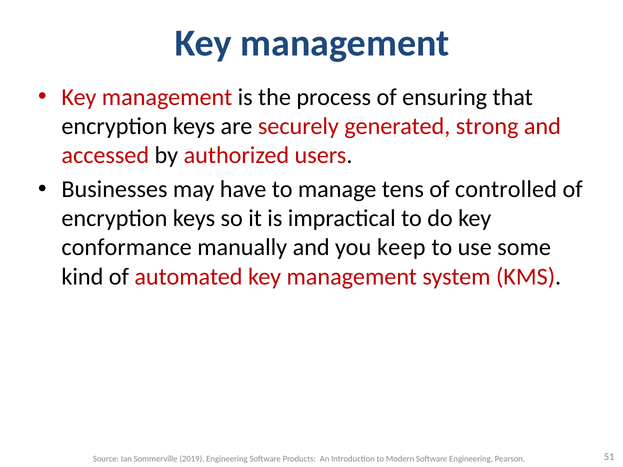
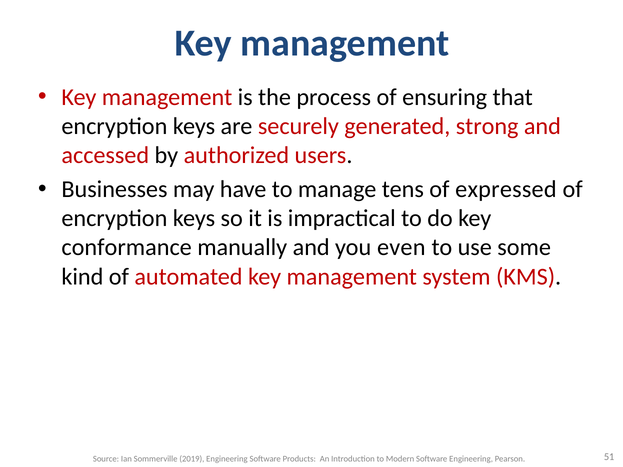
controlled: controlled -> expressed
keep: keep -> even
